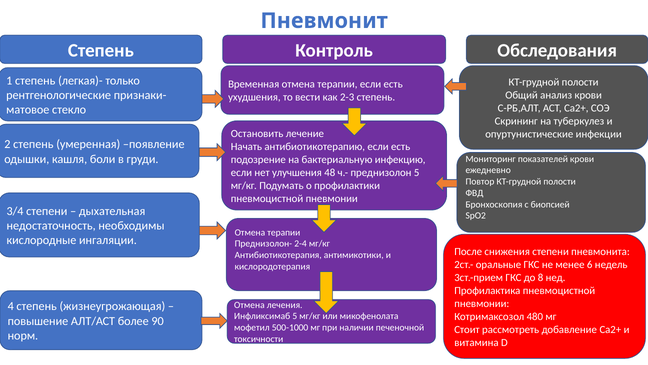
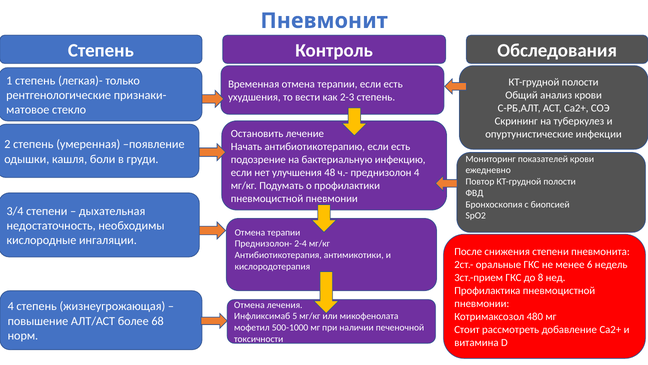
преднизолон 5: 5 -> 4
90: 90 -> 68
